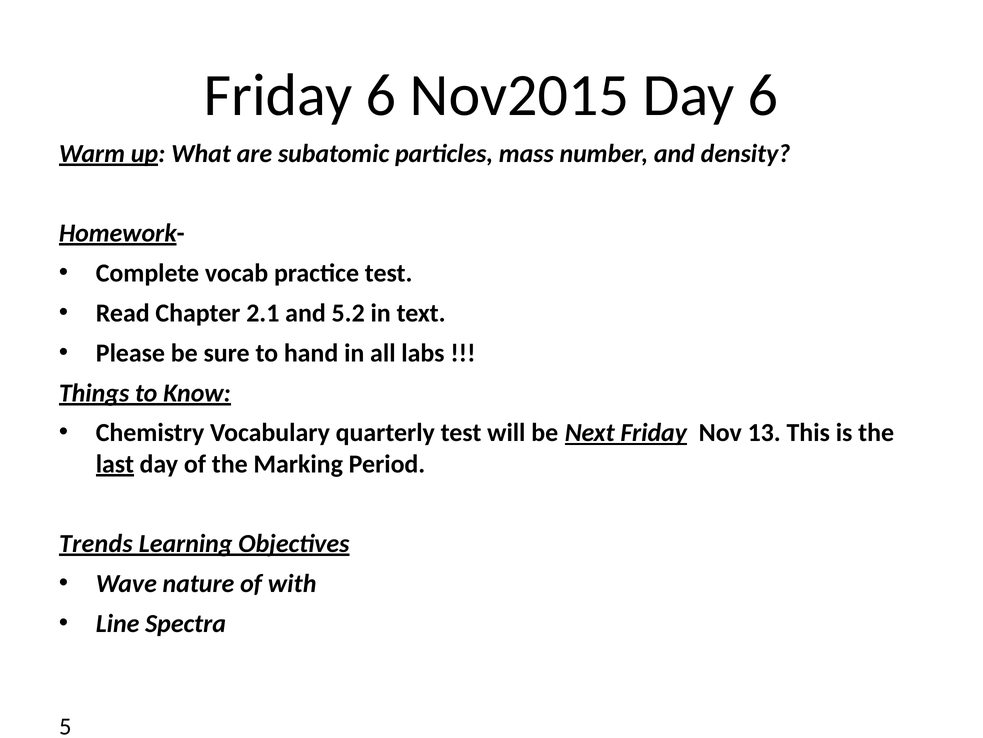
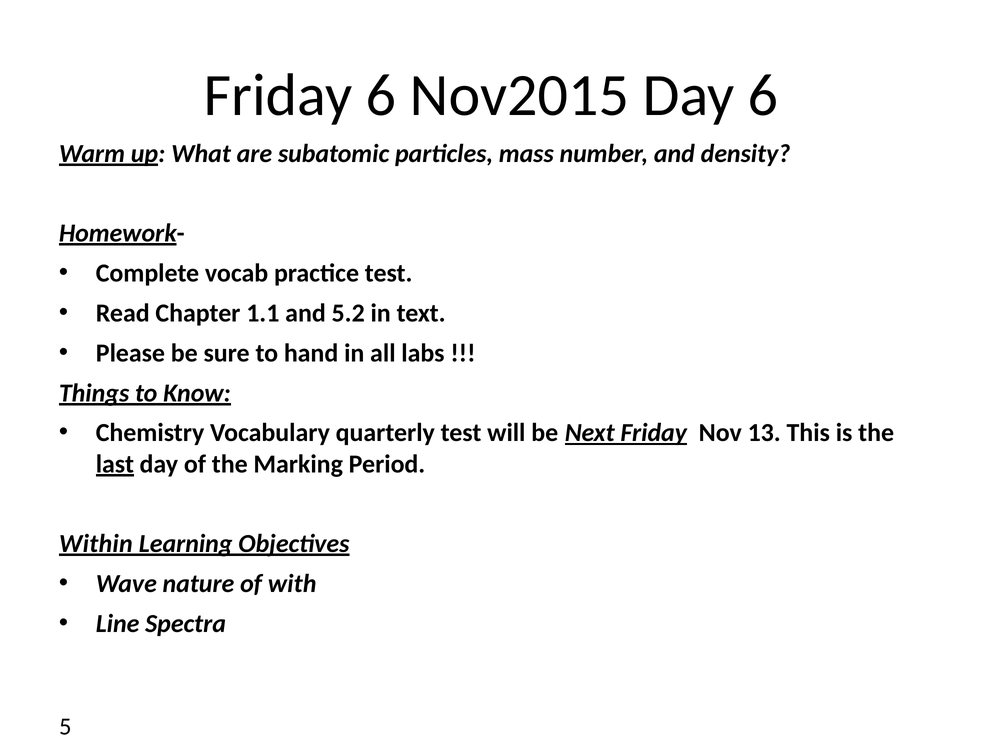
2.1: 2.1 -> 1.1
Trends: Trends -> Within
